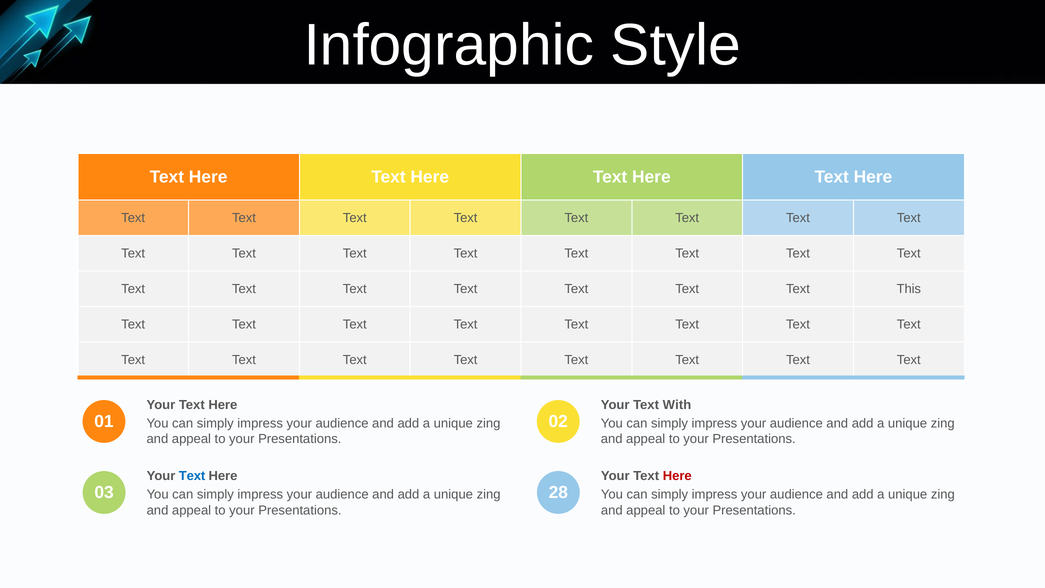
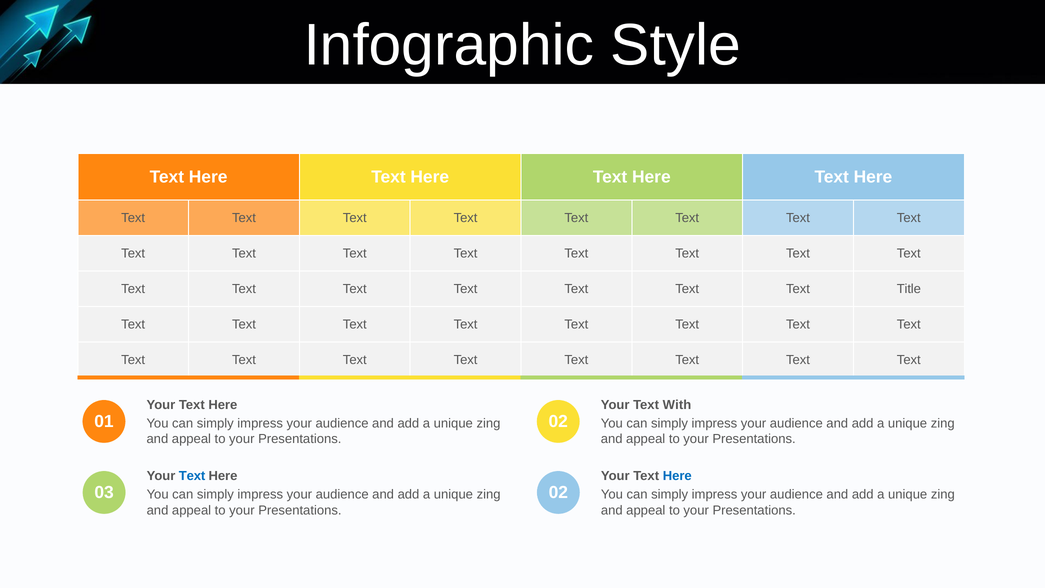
This: This -> Title
Here at (677, 476) colour: red -> blue
03 28: 28 -> 02
